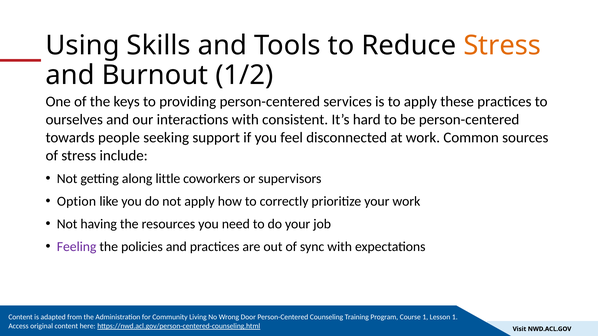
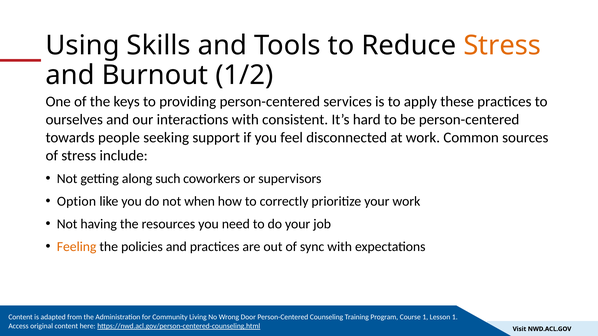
little: little -> such
not apply: apply -> when
Feeling colour: purple -> orange
